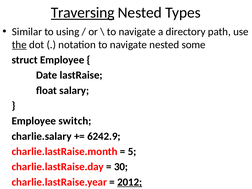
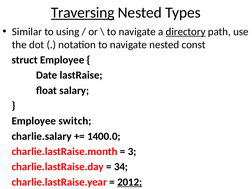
directory underline: none -> present
the underline: present -> none
some: some -> const
6242.9: 6242.9 -> 1400.0
5: 5 -> 3
30: 30 -> 34
